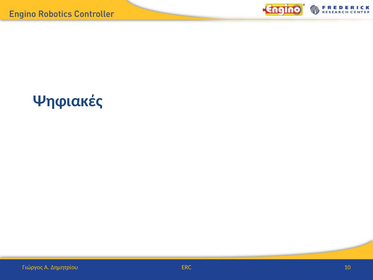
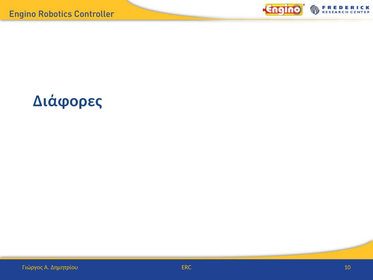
Ψηφιακές: Ψηφιακές -> Διάφορες
